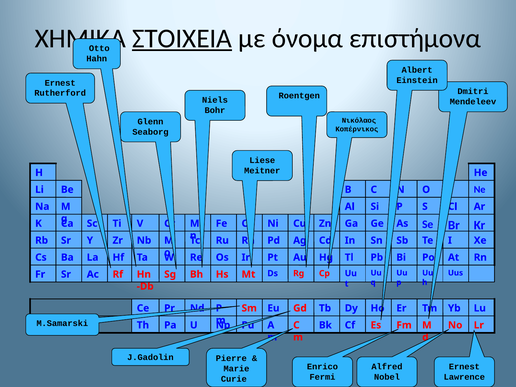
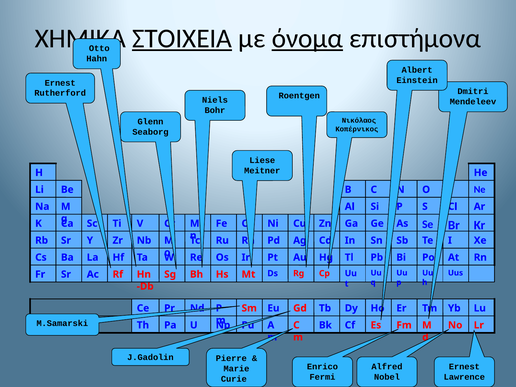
όνομα underline: none -> present
